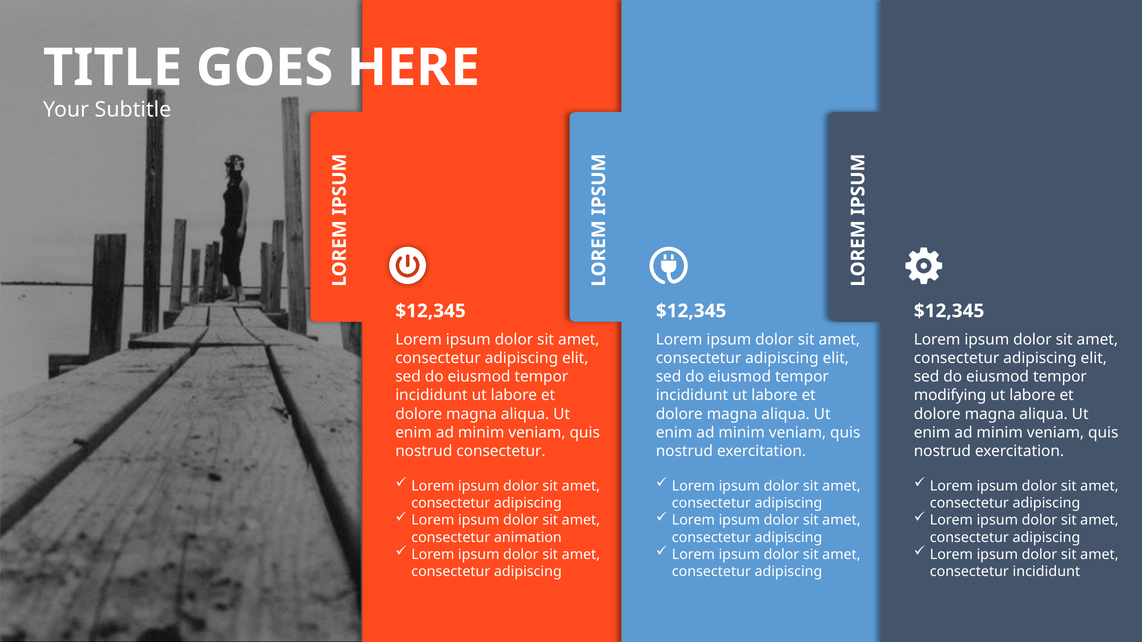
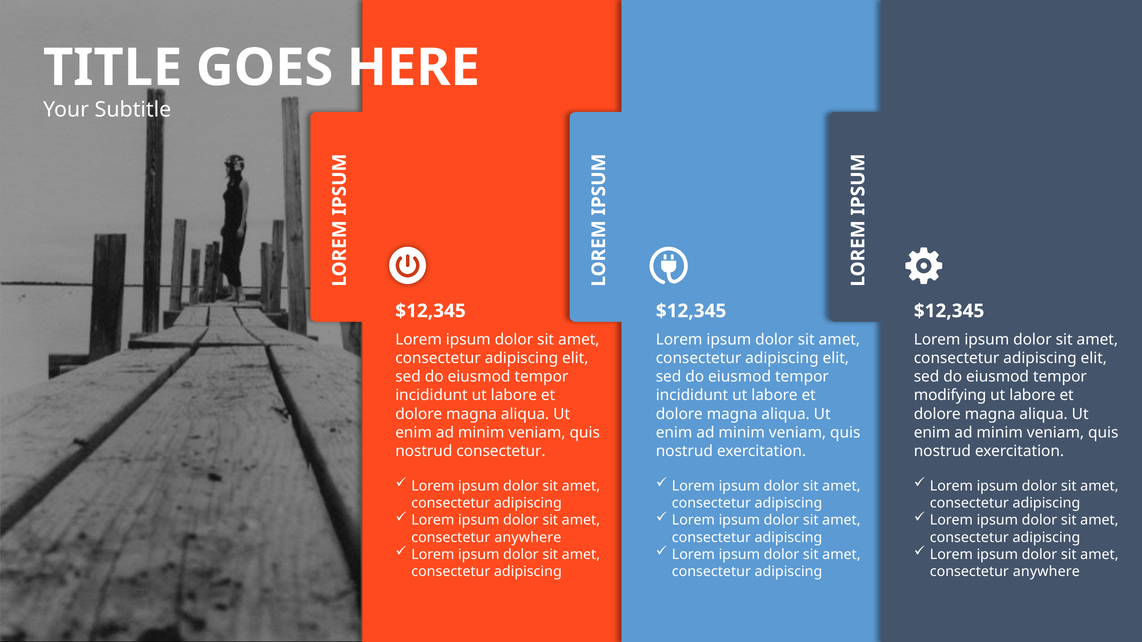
animation at (528, 538): animation -> anywhere
incididunt at (1046, 572): incididunt -> anywhere
